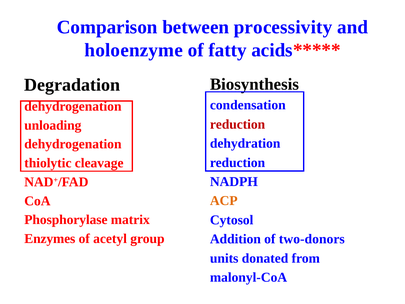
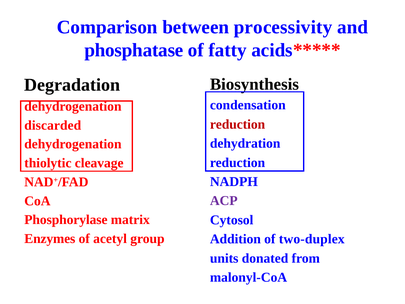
holoenzyme: holoenzyme -> phosphatase
unloading: unloading -> discarded
ACP colour: orange -> purple
two-donors: two-donors -> two-duplex
